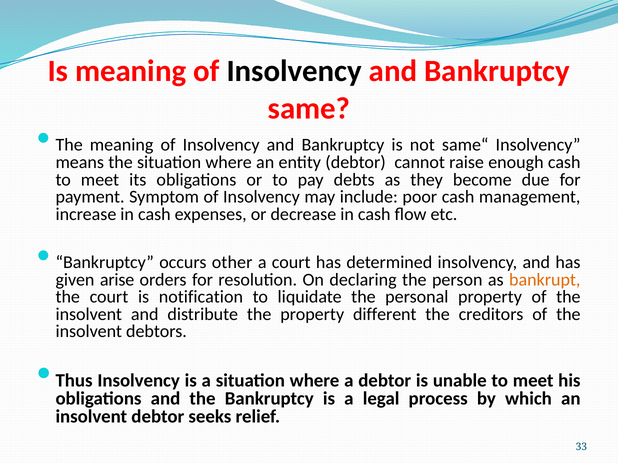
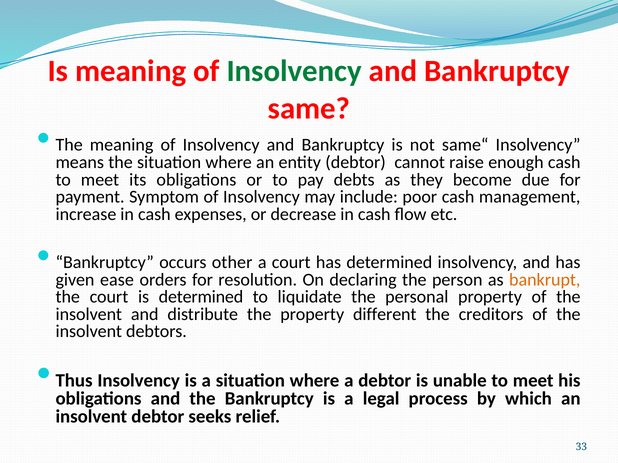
Insolvency at (294, 71) colour: black -> green
arise: arise -> ease
is notification: notification -> determined
